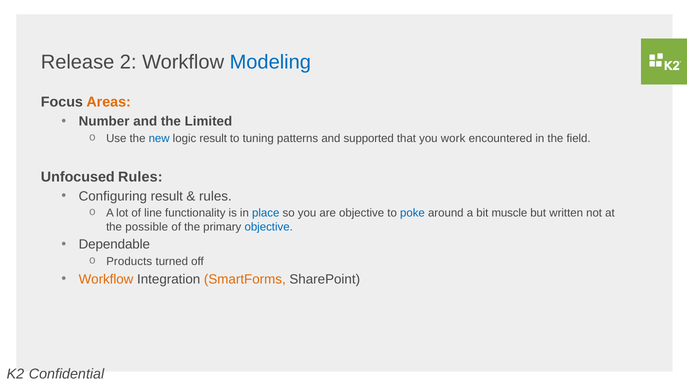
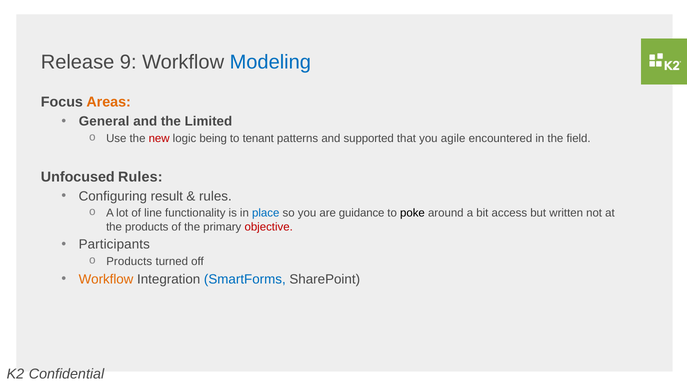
2: 2 -> 9
Number: Number -> General
new colour: blue -> red
logic result: result -> being
tuning: tuning -> tenant
work: work -> agile
are objective: objective -> guidance
poke colour: blue -> black
muscle: muscle -> access
the possible: possible -> products
objective at (269, 227) colour: blue -> red
Dependable: Dependable -> Participants
SmartForms colour: orange -> blue
